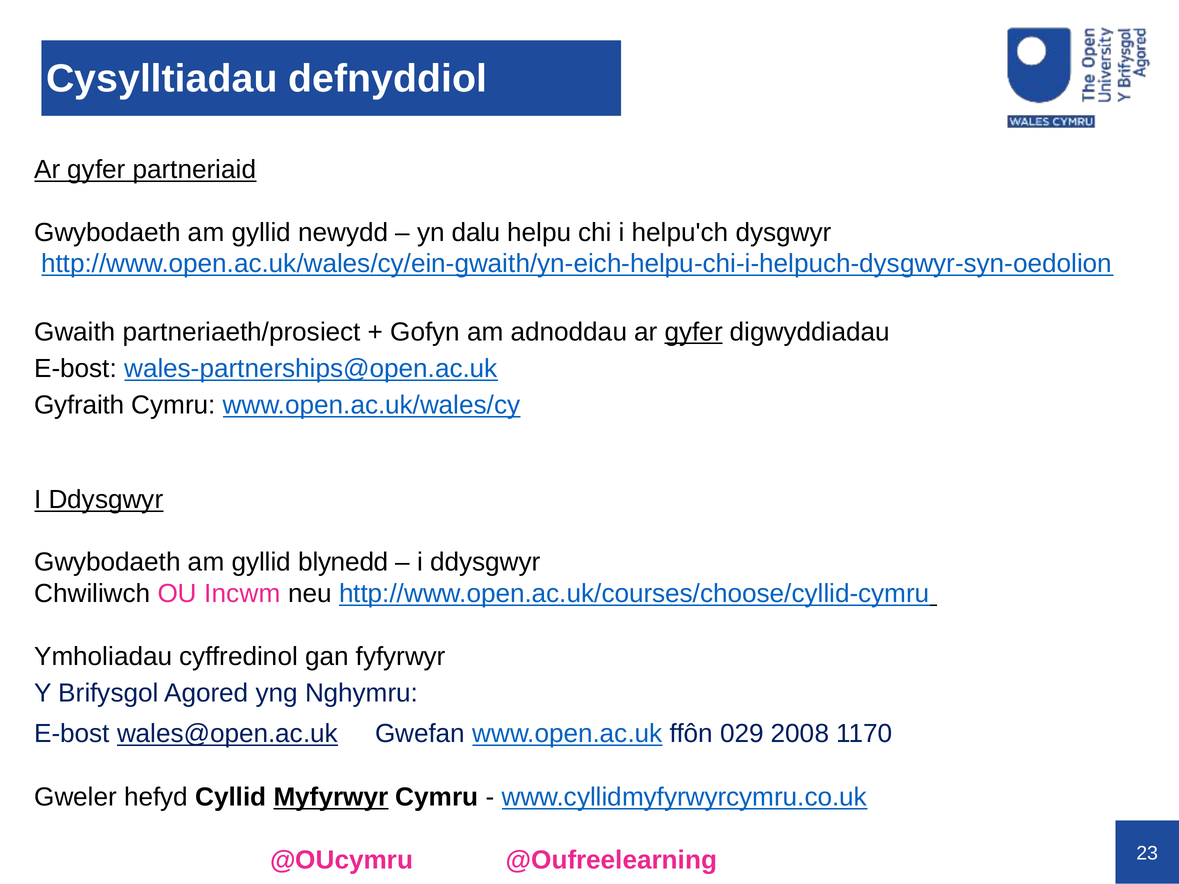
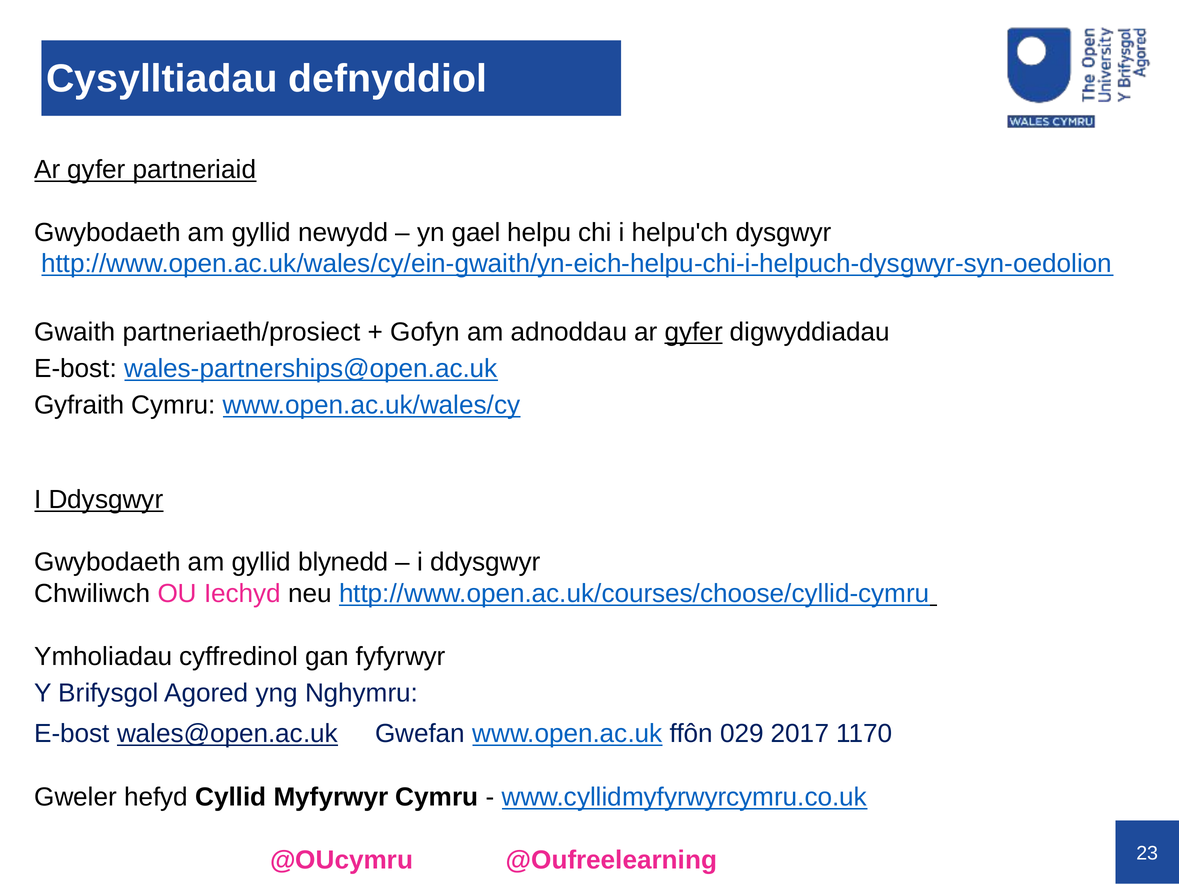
dalu: dalu -> gael
Incwm: Incwm -> Iechyd
2008: 2008 -> 2017
Myfyrwyr underline: present -> none
